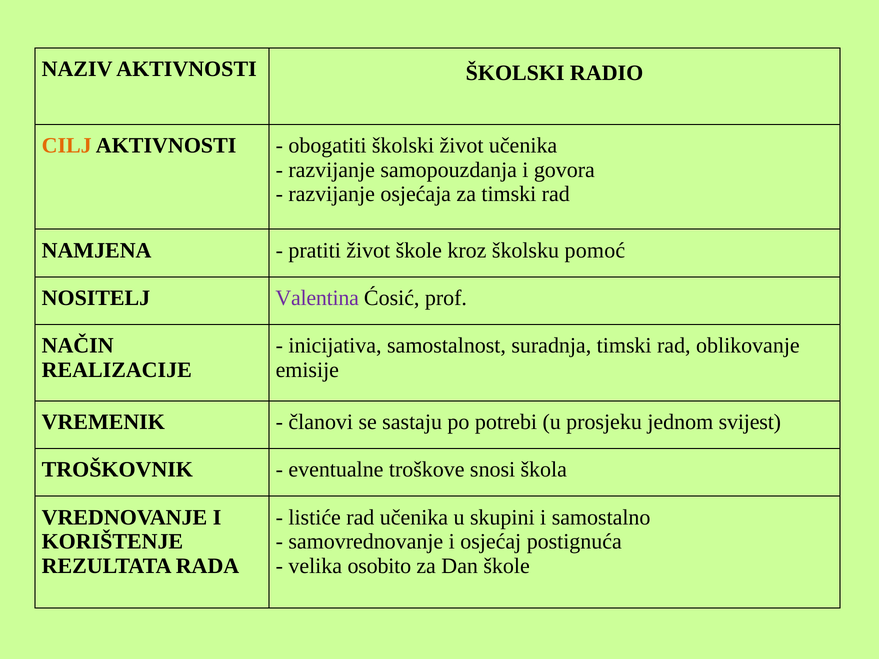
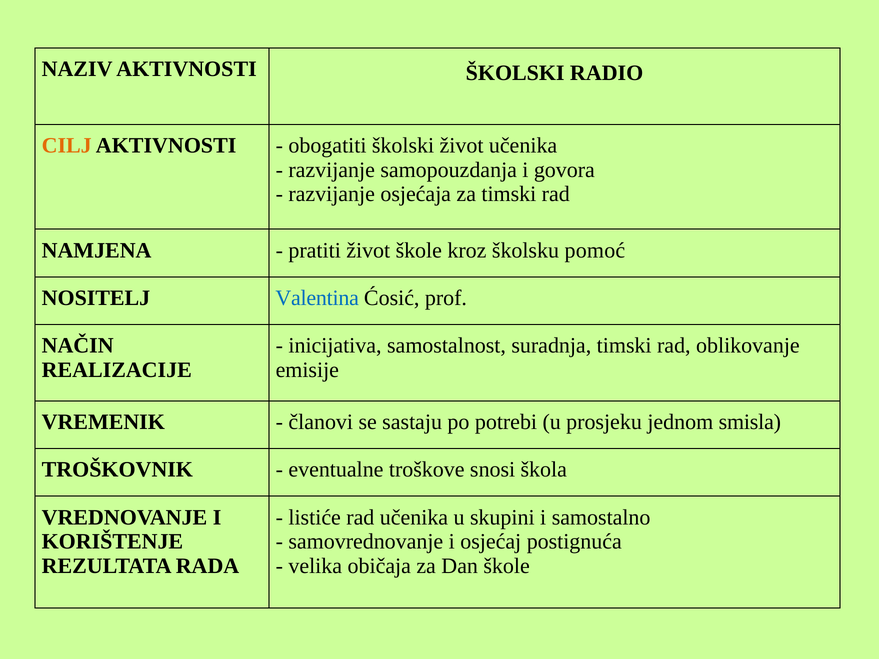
Valentina colour: purple -> blue
svijest: svijest -> smisla
osobito: osobito -> običaja
